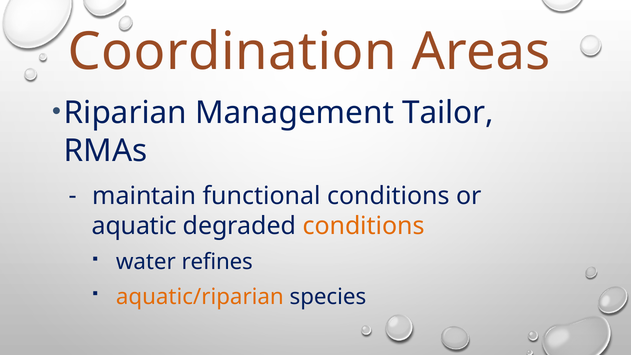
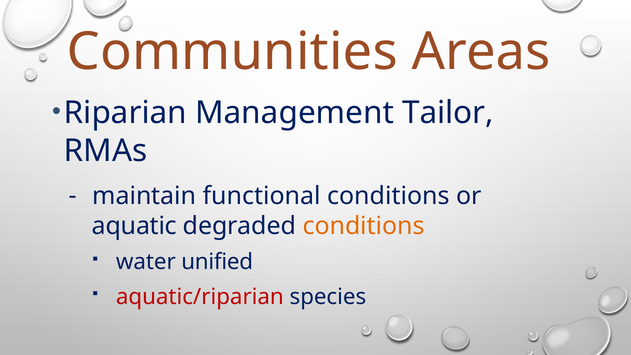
Coordination: Coordination -> Communities
refines: refines -> unified
aquatic/riparian colour: orange -> red
